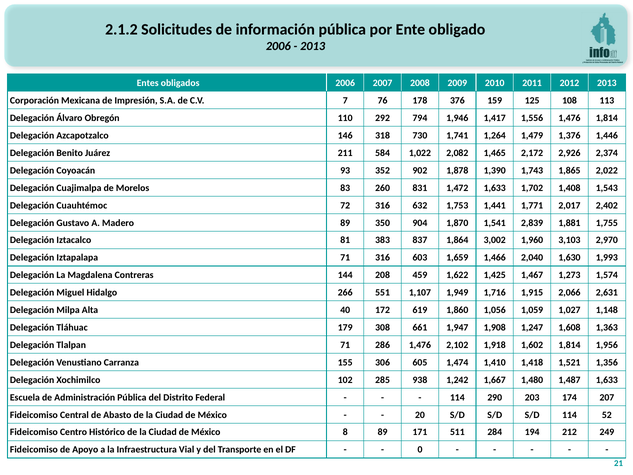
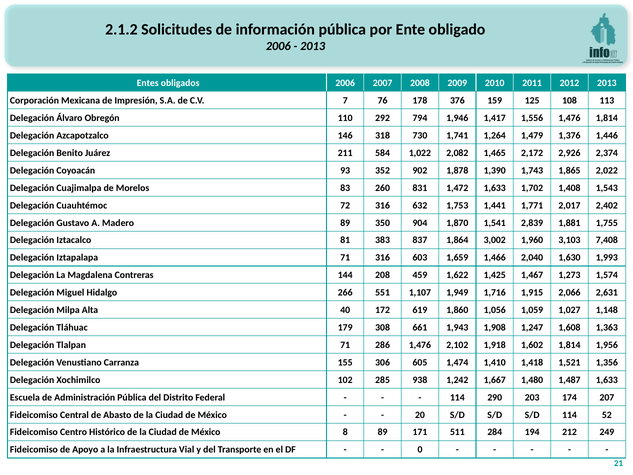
2,970: 2,970 -> 7,408
1,947: 1,947 -> 1,943
